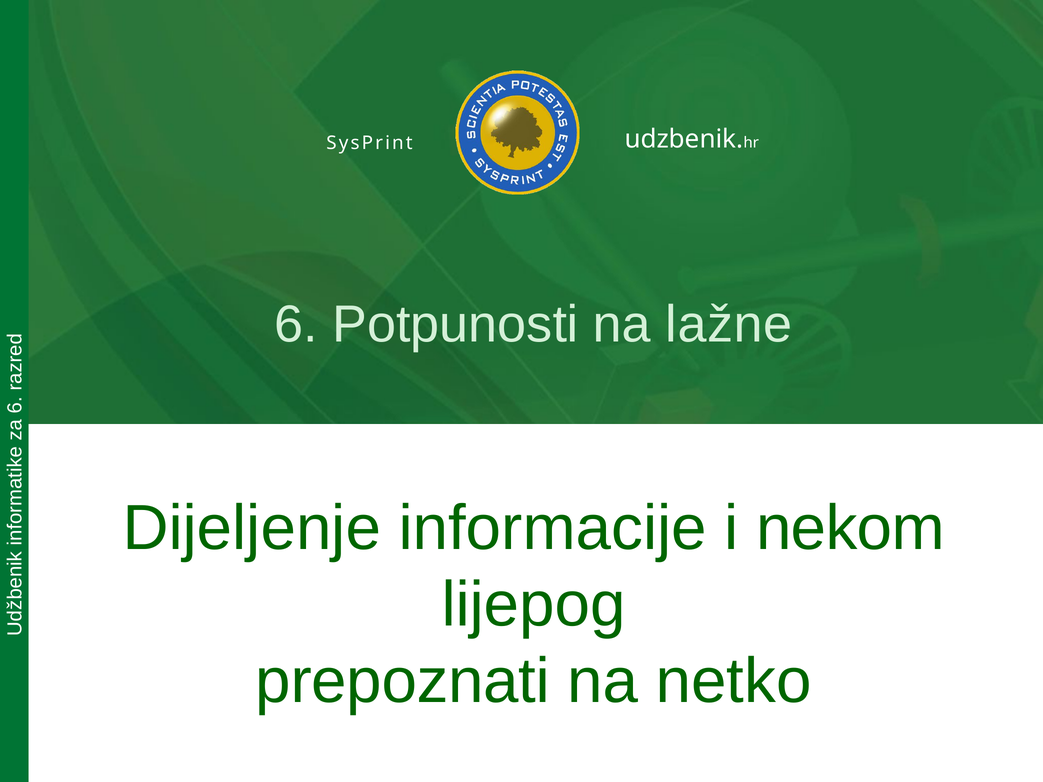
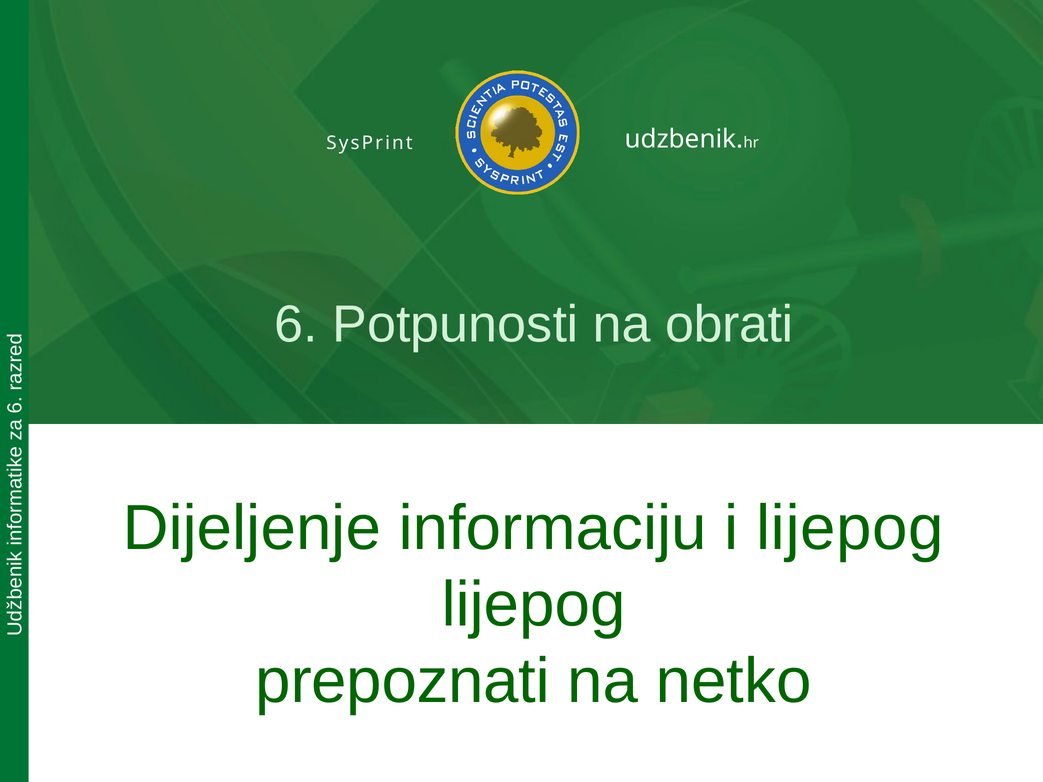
lažne: lažne -> obrati
informacije: informacije -> informaciju
i nekom: nekom -> lijepog
